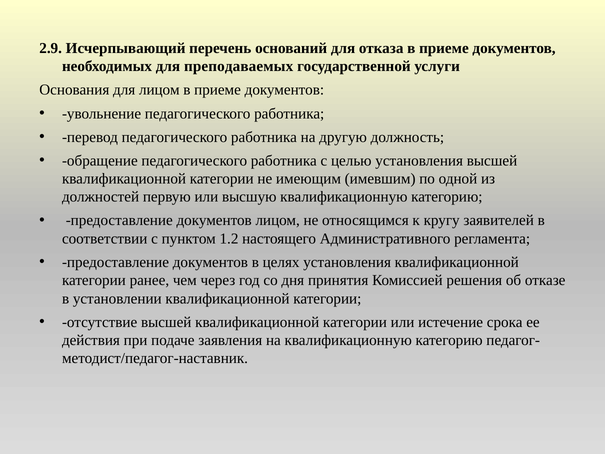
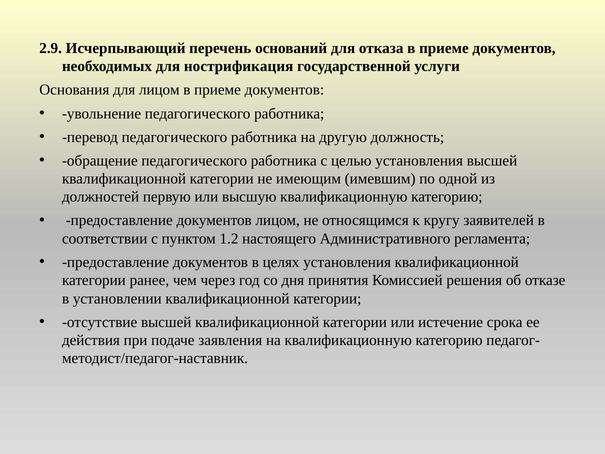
преподаваемых: преподаваемых -> нострификация
